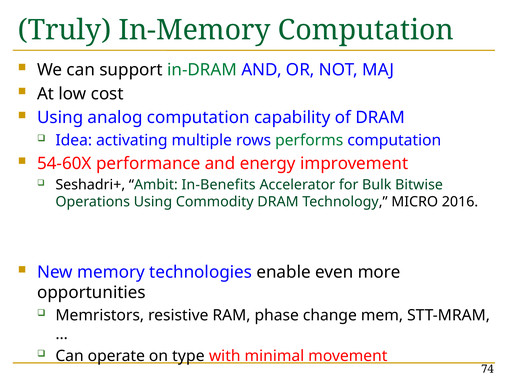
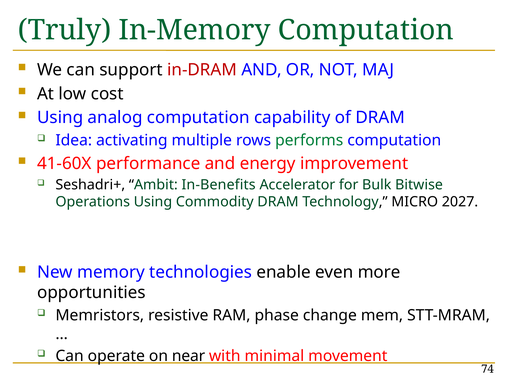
in-DRAM colour: green -> red
54-60X: 54-60X -> 41-60X
2016: 2016 -> 2027
type: type -> near
